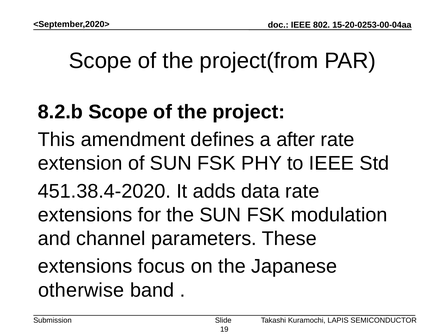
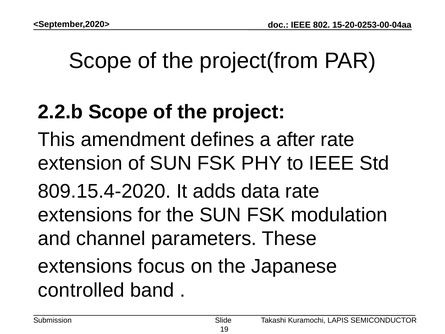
8.2.b: 8.2.b -> 2.2.b
451.38.4-2020: 451.38.4-2020 -> 809.15.4-2020
otherwise: otherwise -> controlled
